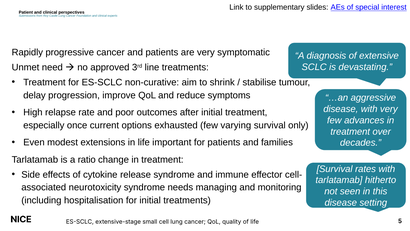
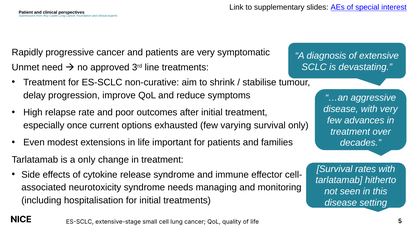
a ratio: ratio -> only
